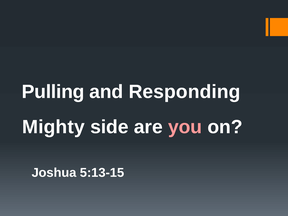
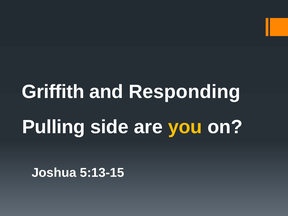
Pulling: Pulling -> Griffith
Mighty: Mighty -> Pulling
you colour: pink -> yellow
